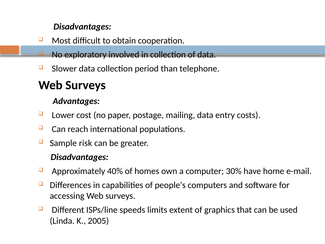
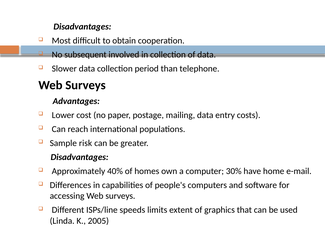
exploratory: exploratory -> subsequent
